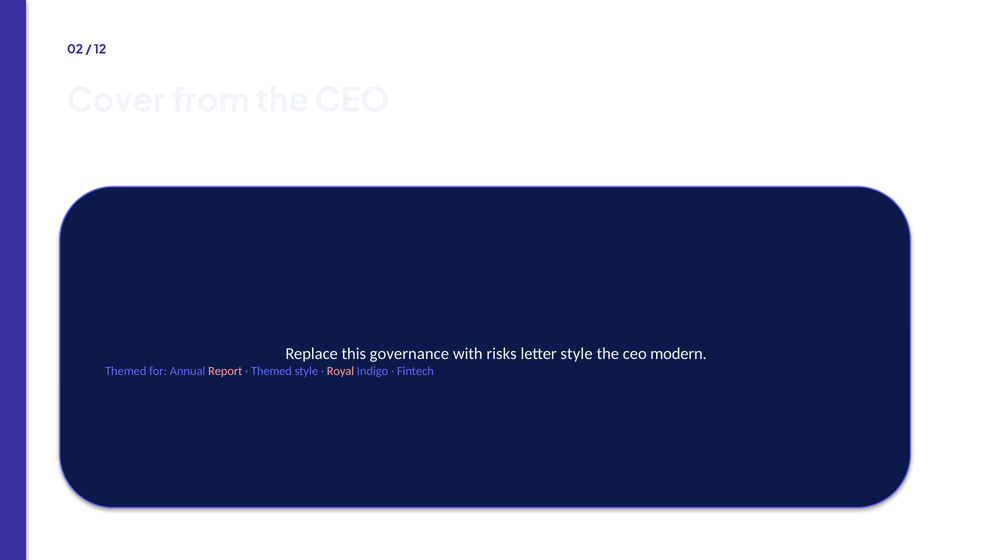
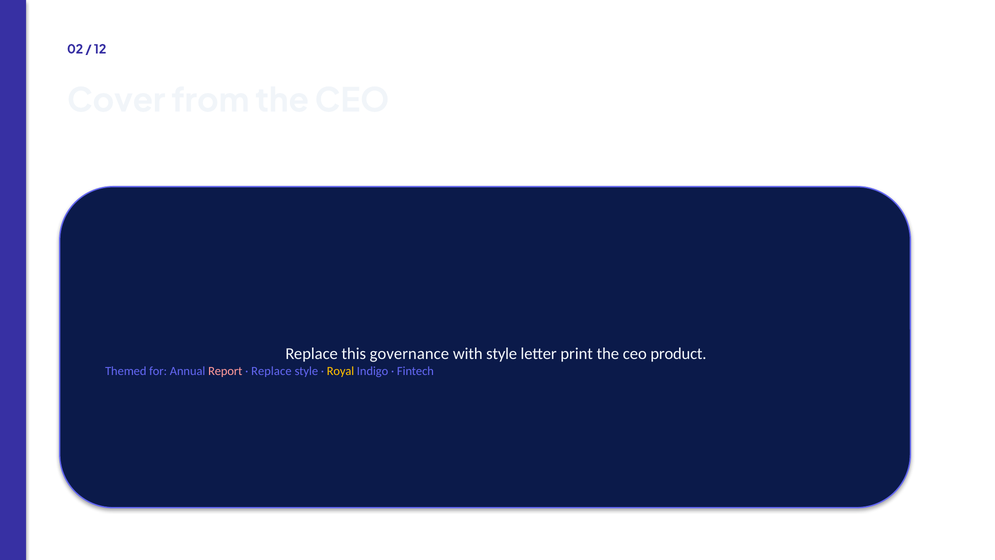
with risks: risks -> style
letter style: style -> print
modern: modern -> product
Themed at (271, 371): Themed -> Replace
Royal colour: pink -> yellow
